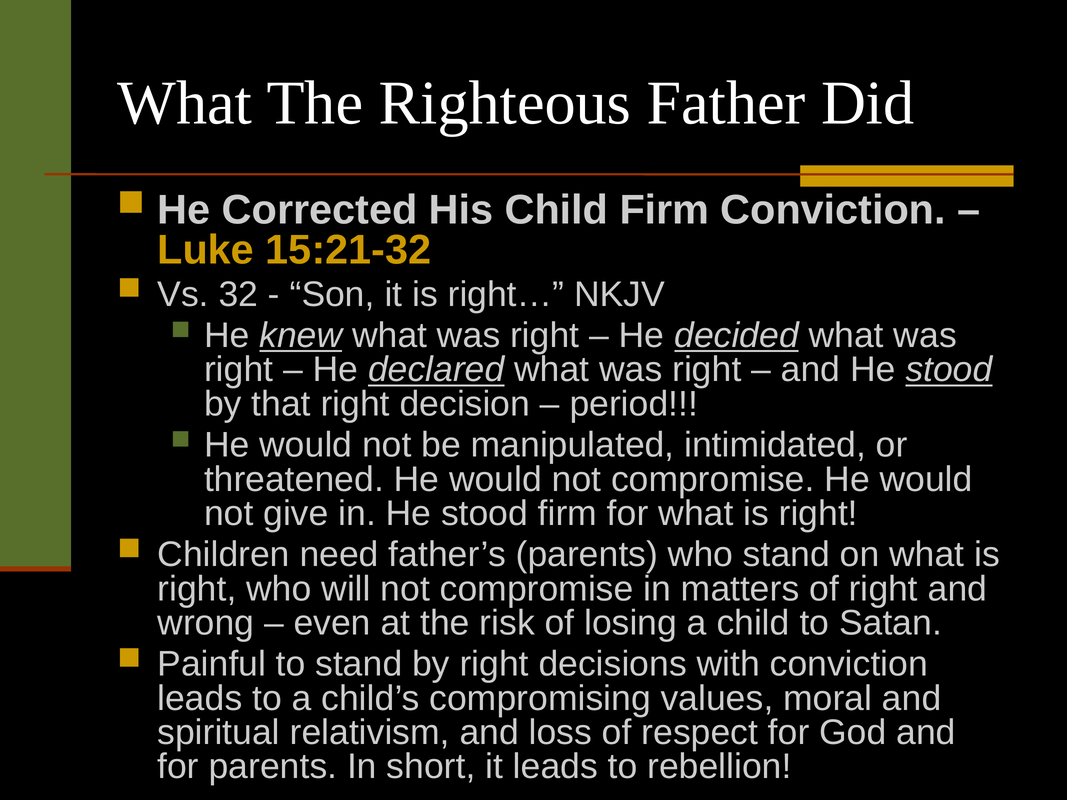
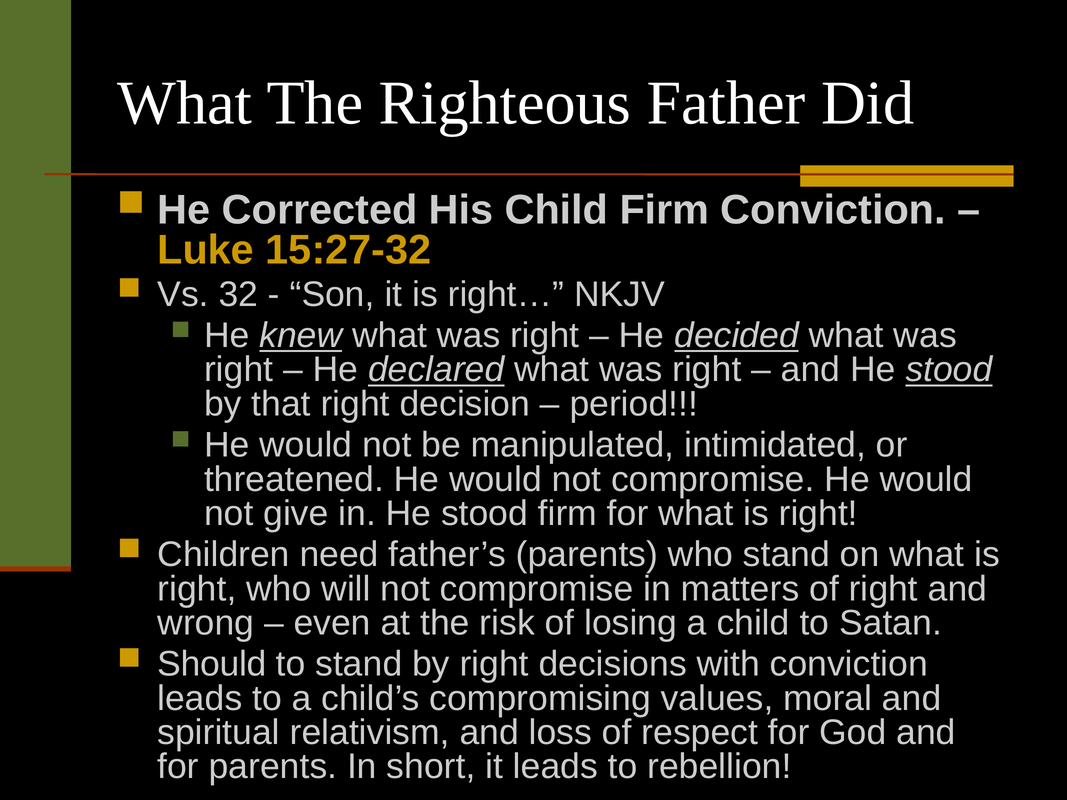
15:21-32: 15:21-32 -> 15:27-32
Painful: Painful -> Should
